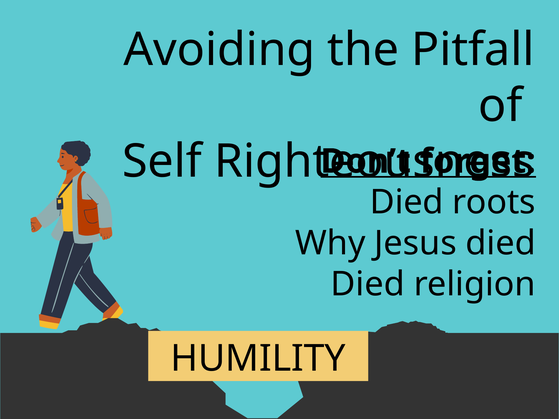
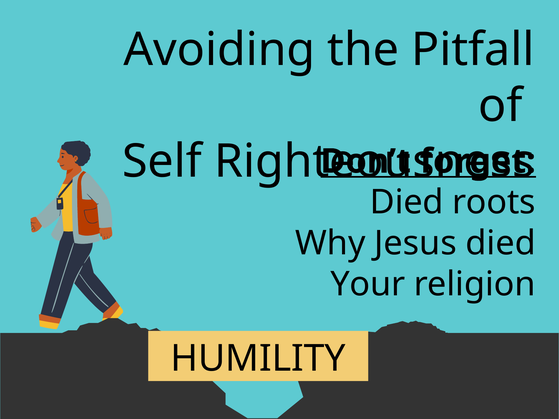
Died at (368, 284): Died -> Your
